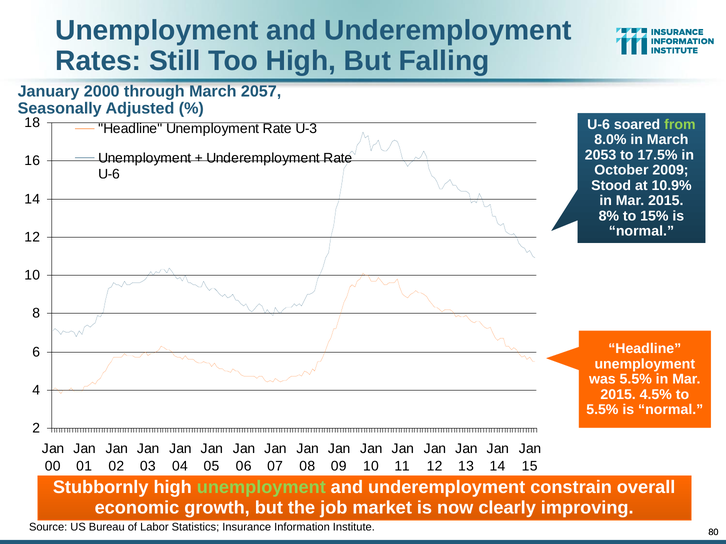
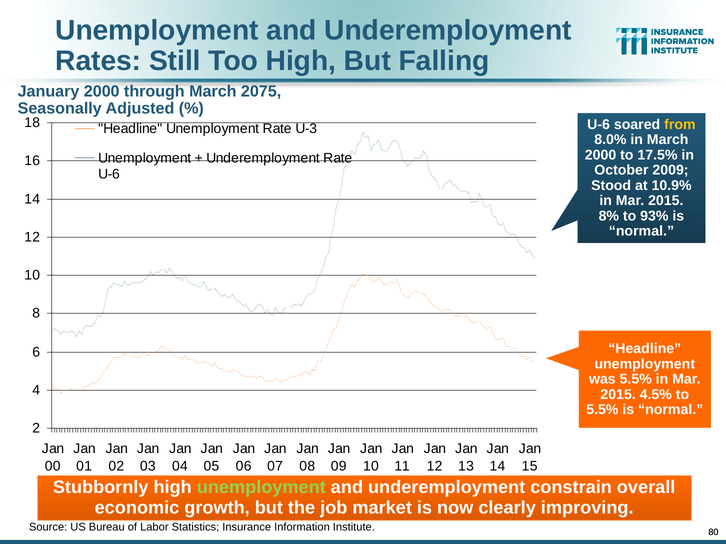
2057: 2057 -> 2075
from colour: light green -> yellow
2053 at (601, 155): 2053 -> 2000
15%: 15% -> 93%
